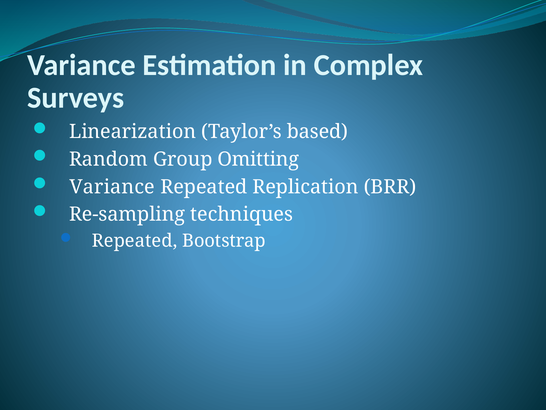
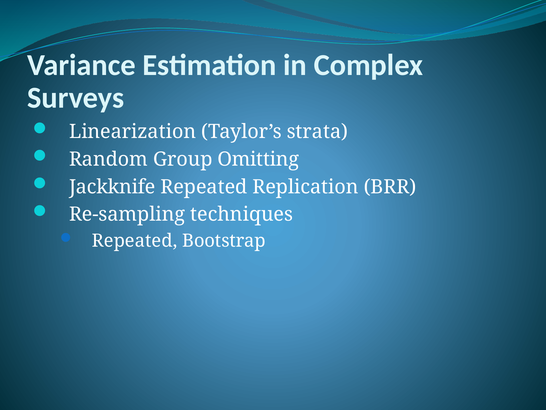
based: based -> strata
Variance at (112, 187): Variance -> Jackknife
